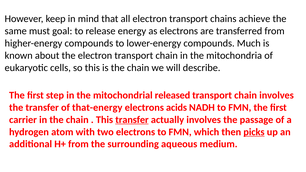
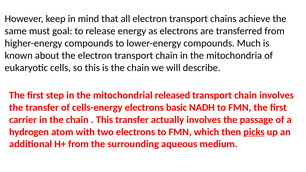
that-energy: that-energy -> cells-energy
acids: acids -> basic
transfer at (132, 120) underline: present -> none
